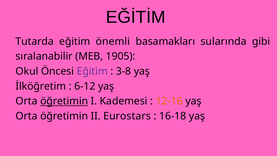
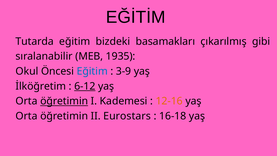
önemli: önemli -> bizdeki
sularında: sularında -> çıkarılmış
1905: 1905 -> 1935
Eğitim at (92, 71) colour: purple -> blue
3-8: 3-8 -> 3-9
6-12 underline: none -> present
